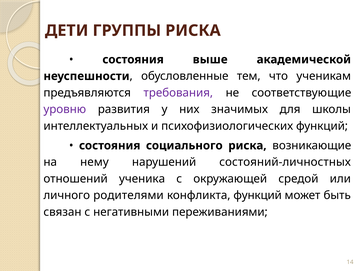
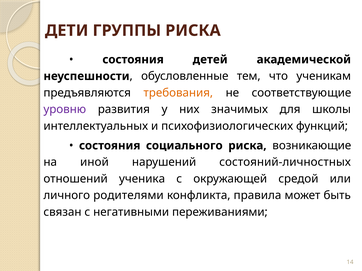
выше: выше -> детей
требования colour: purple -> orange
нему: нему -> иной
конфликта функций: функций -> правила
